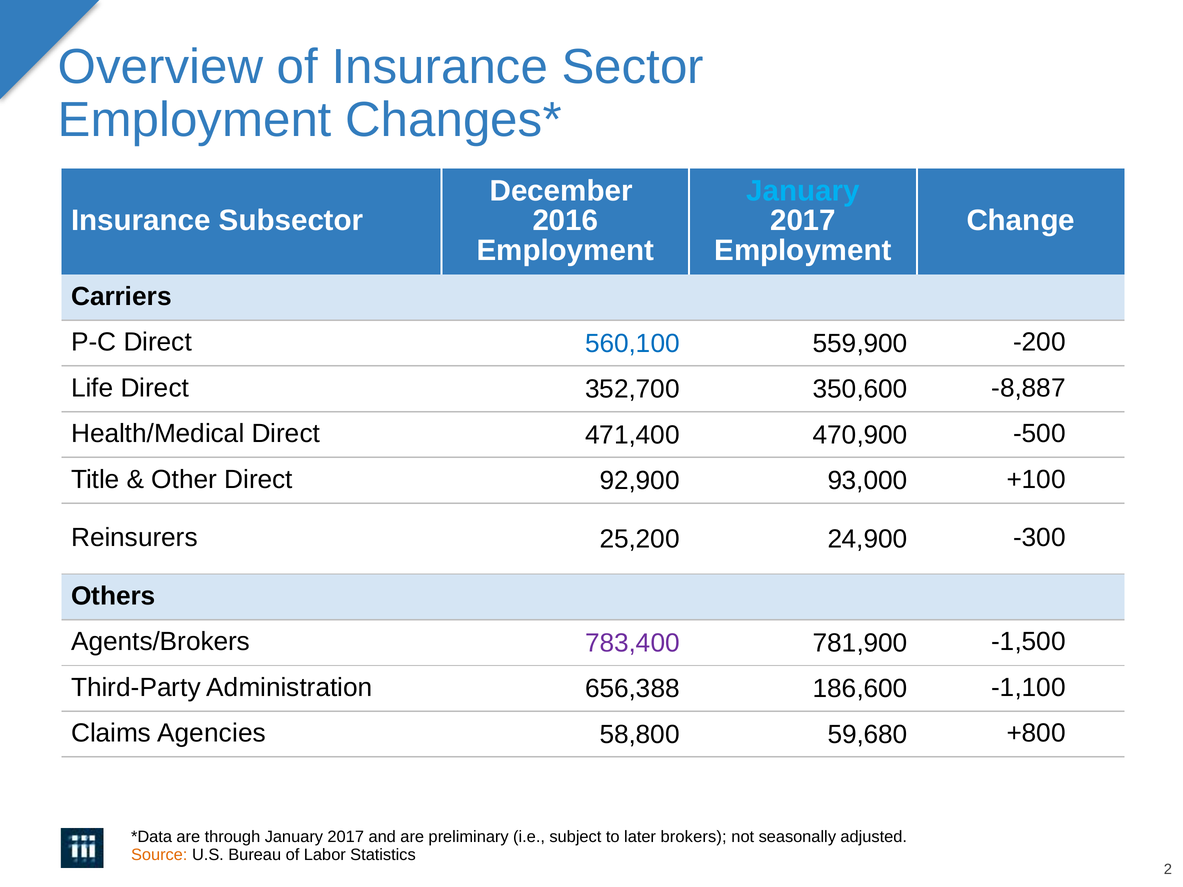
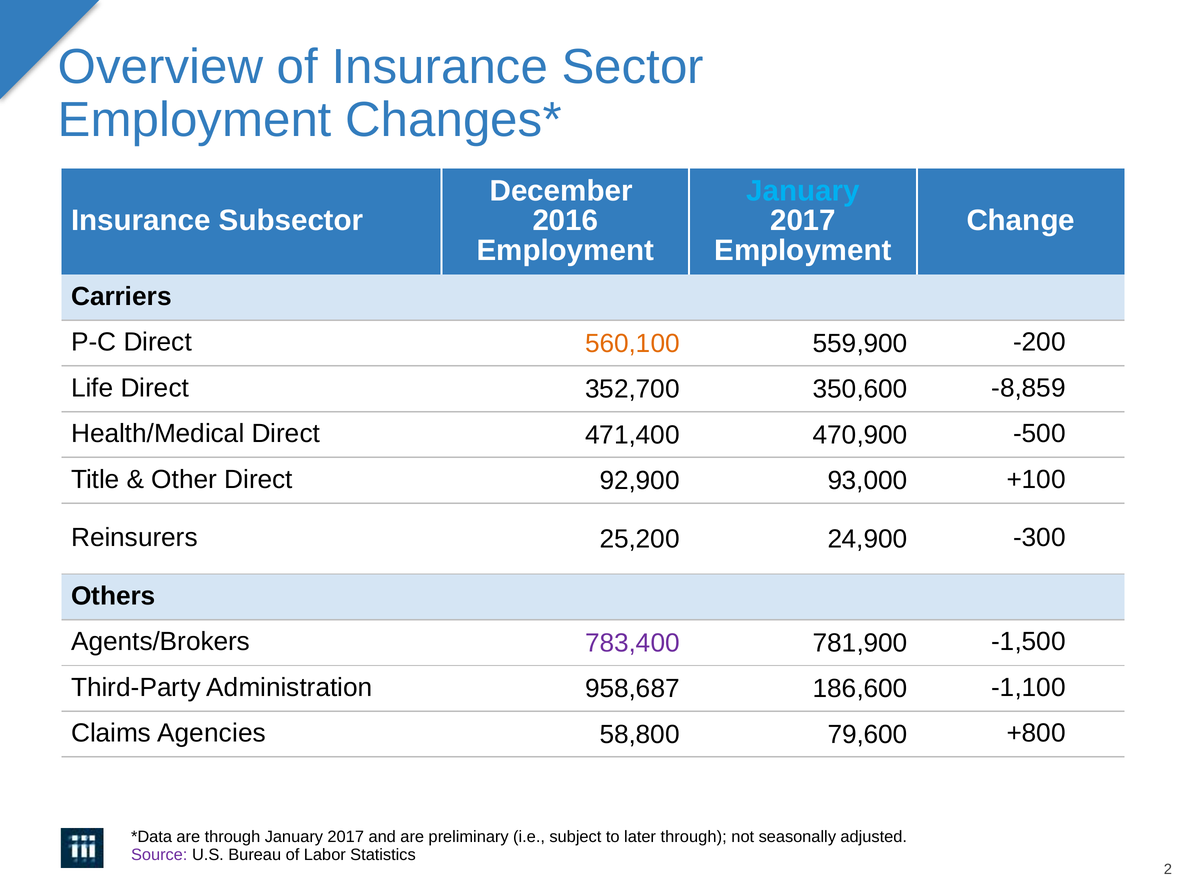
560,100 colour: blue -> orange
-8,887: -8,887 -> -8,859
656,388: 656,388 -> 958,687
59,680: 59,680 -> 79,600
later brokers: brokers -> through
Source colour: orange -> purple
